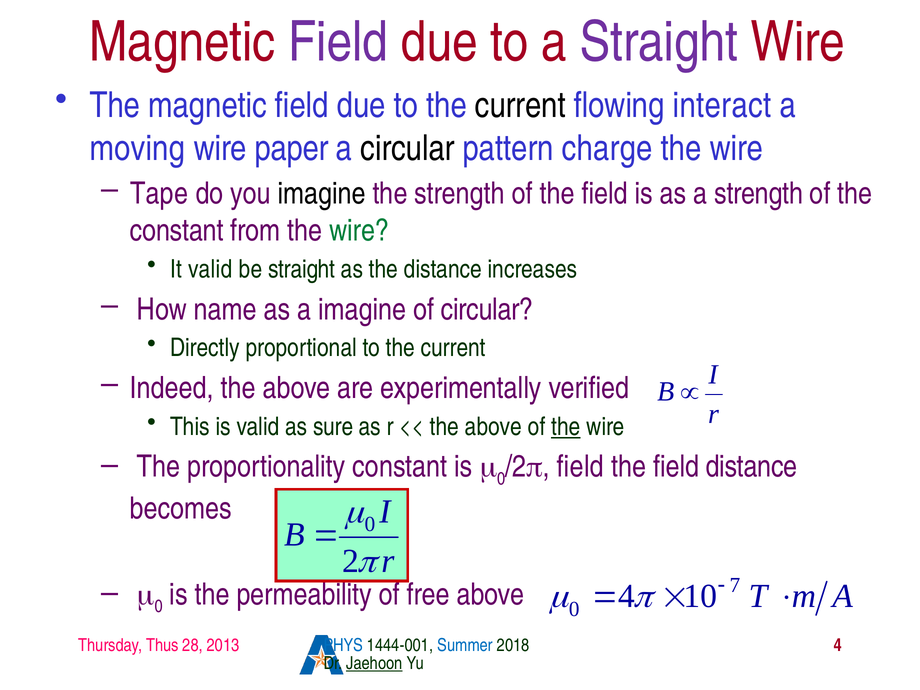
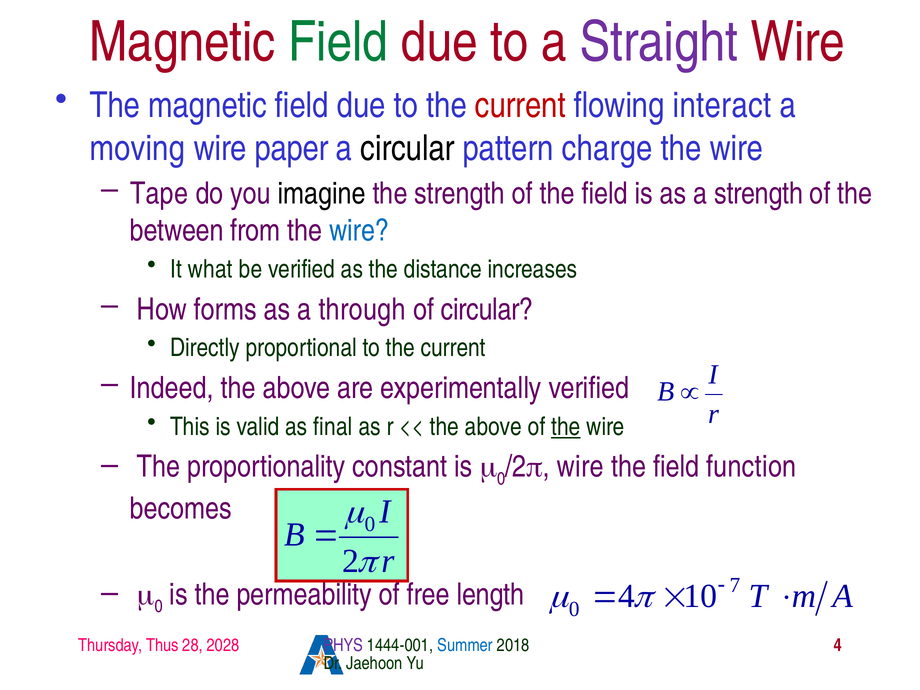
Field at (338, 42) colour: purple -> green
current at (520, 105) colour: black -> red
constant at (177, 231): constant -> between
wire at (359, 231) colour: green -> blue
It valid: valid -> what
be straight: straight -> verified
name: name -> forms
a imagine: imagine -> through
sure: sure -> final
field at (580, 467): field -> wire
field distance: distance -> function
free above: above -> length
2013: 2013 -> 2028
PHYS colour: blue -> purple
Jaehoon underline: present -> none
